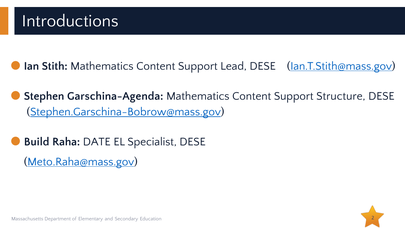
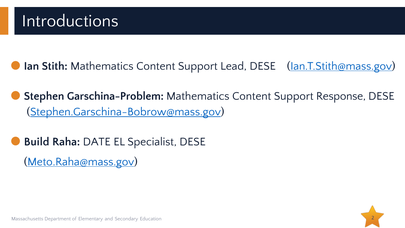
Garschina-Agenda: Garschina-Agenda -> Garschina-Problem
Structure: Structure -> Response
